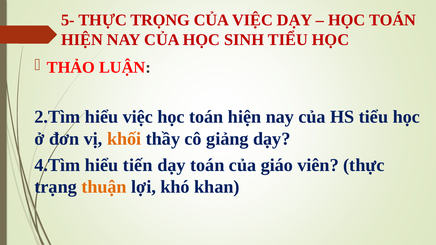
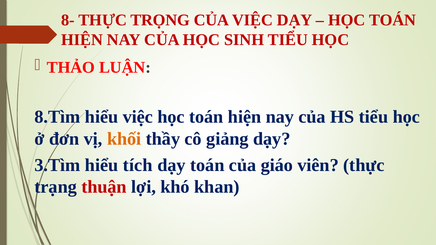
5-: 5- -> 8-
2.Tìm: 2.Tìm -> 8.Tìm
4.Tìm: 4.Tìm -> 3.Tìm
tiến: tiến -> tích
thuận colour: orange -> red
